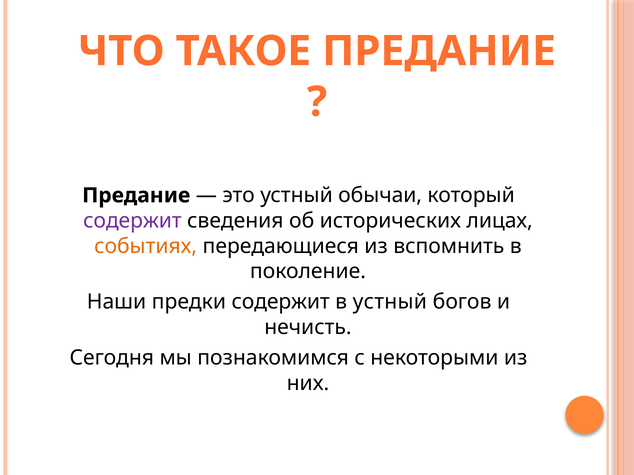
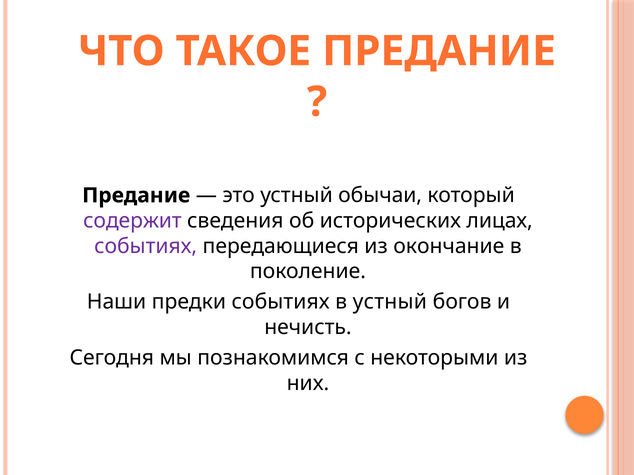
событиях at (146, 246) colour: orange -> purple
вспомнить: вспомнить -> окончание
предки содержит: содержит -> событиях
